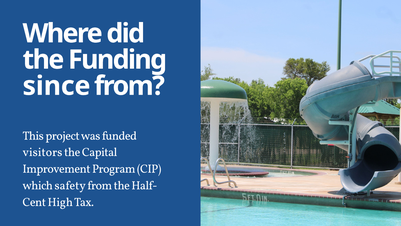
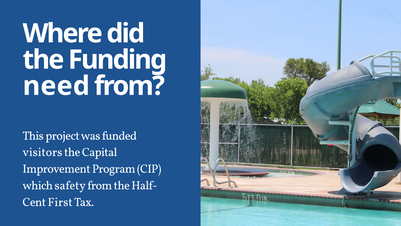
since: since -> need
High: High -> First
